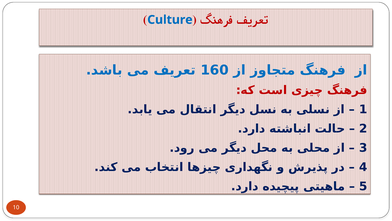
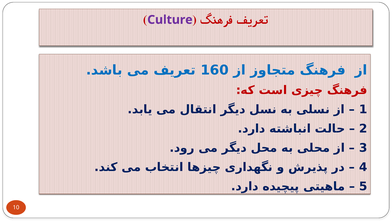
Culture colour: blue -> purple
